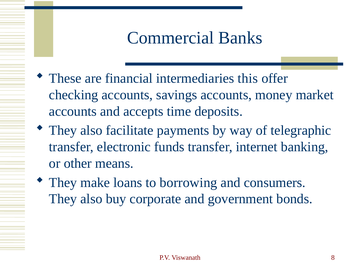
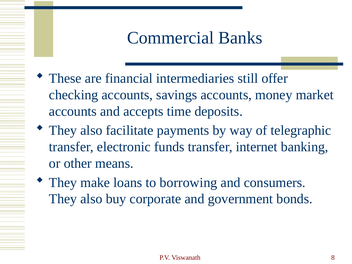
this: this -> still
